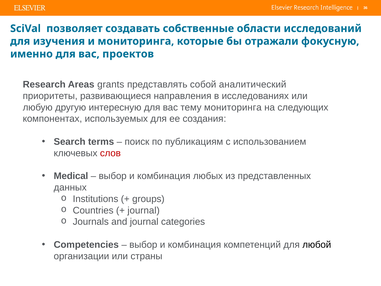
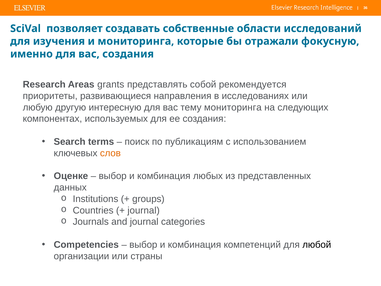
вас проектов: проектов -> создания
аналитический: аналитический -> рекомендуется
слов colour: red -> orange
Medical: Medical -> Оценке
